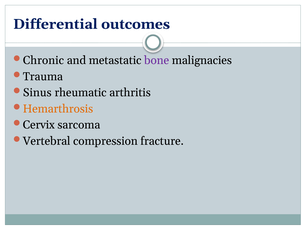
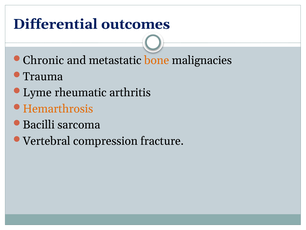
bone colour: purple -> orange
Sinus: Sinus -> Lyme
Cervix: Cervix -> Bacilli
